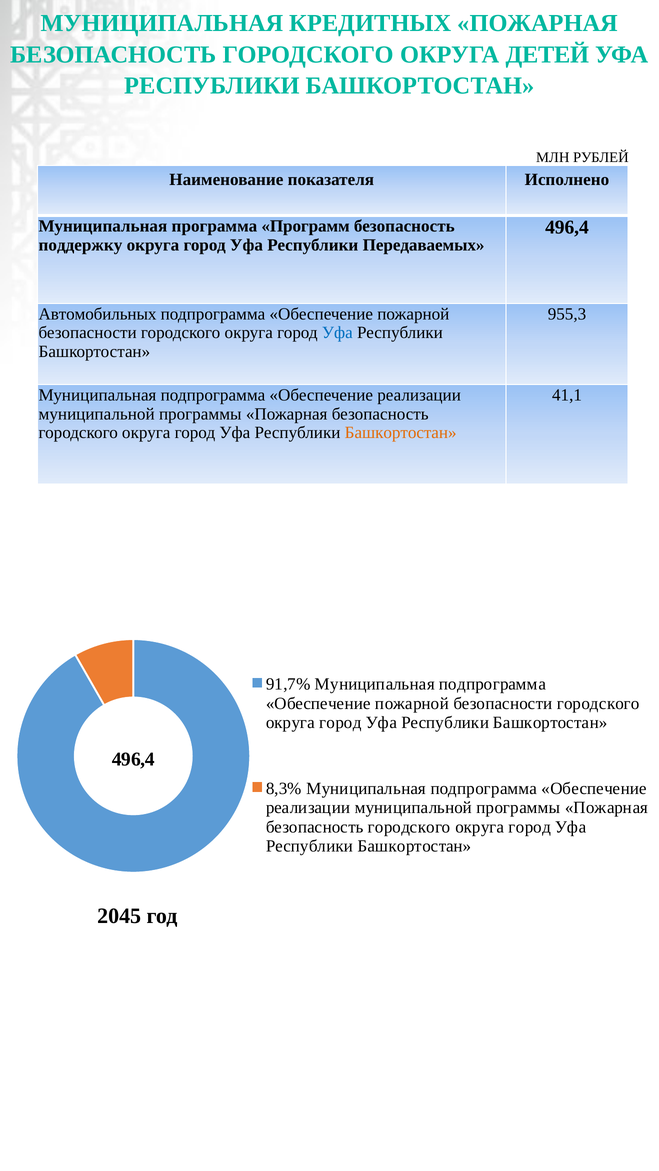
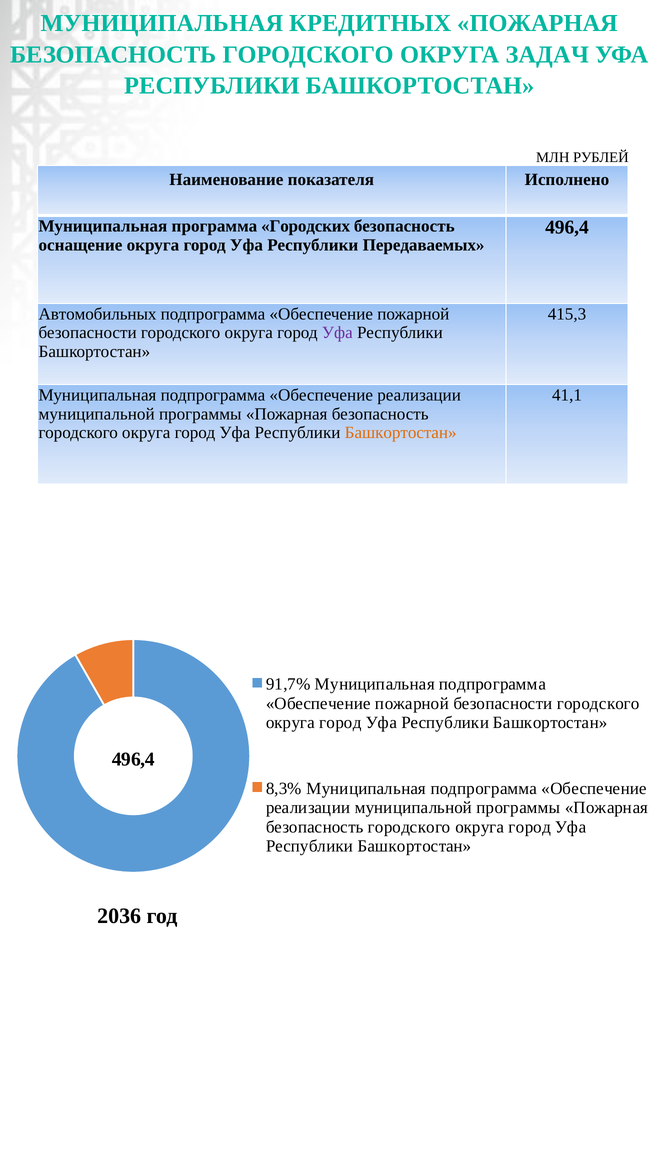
ДЕТЕЙ: ДЕТЕЙ -> ЗАДАЧ
Программ: Программ -> Городских
поддержку: поддержку -> оснащение
955,3: 955,3 -> 415,3
Уфа at (337, 333) colour: blue -> purple
2045: 2045 -> 2036
